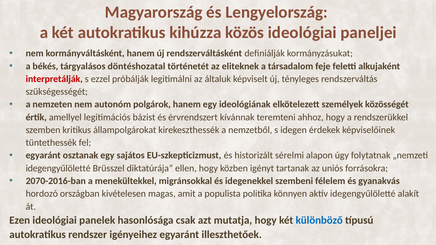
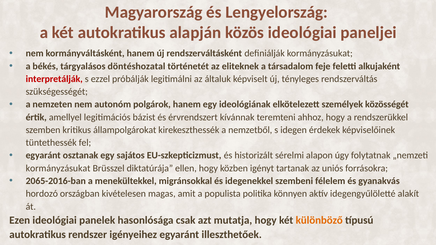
kihúzza: kihúzza -> alapján
idegengyűlöletté at (58, 168): idegengyűlöletté -> kormányzásukat
2070-2016-ban: 2070-2016-ban -> 2065-2016-ban
különböző colour: blue -> orange
